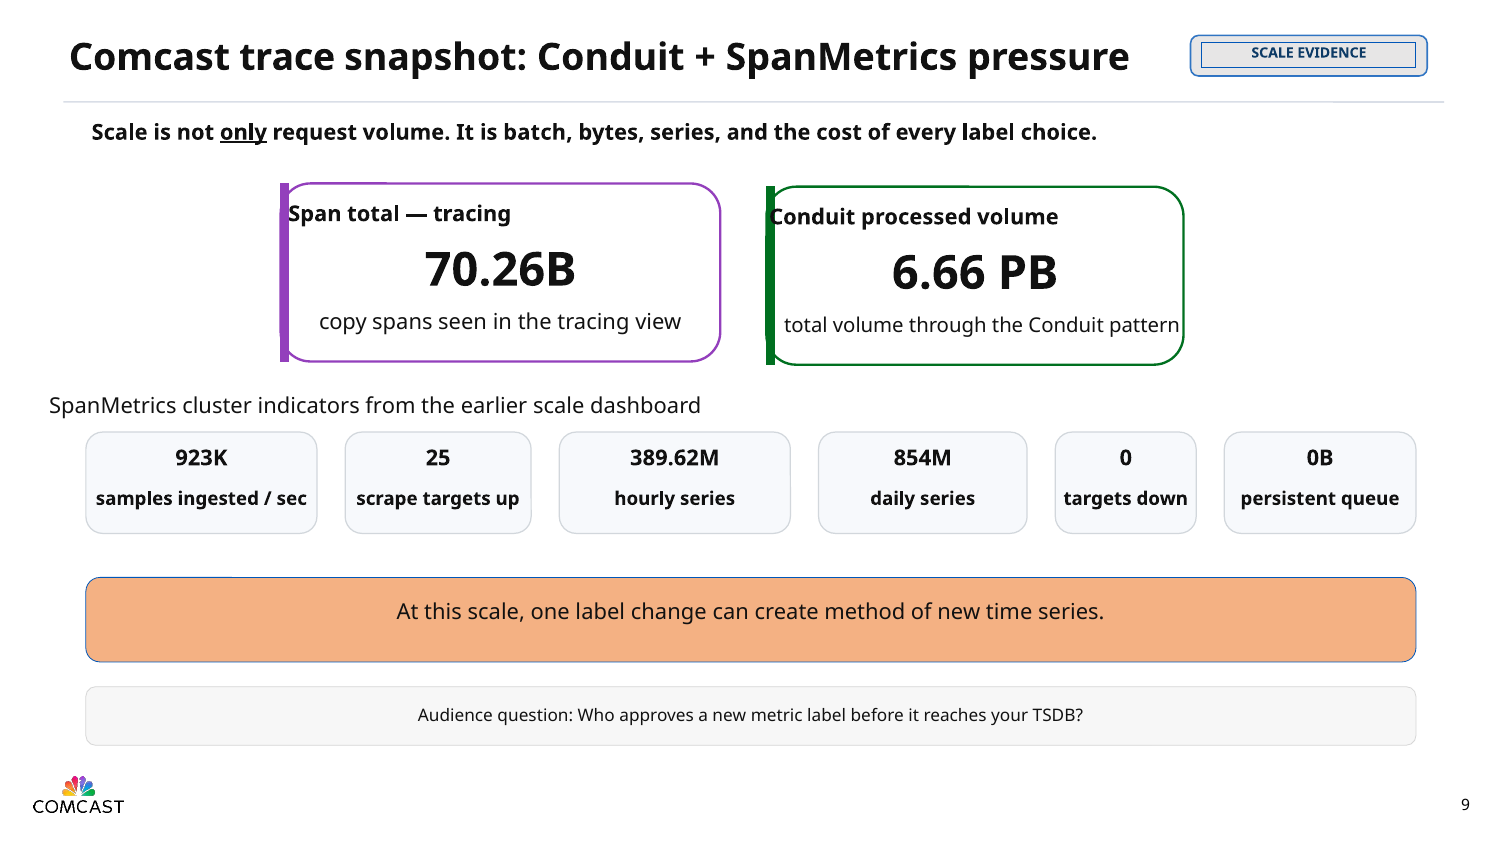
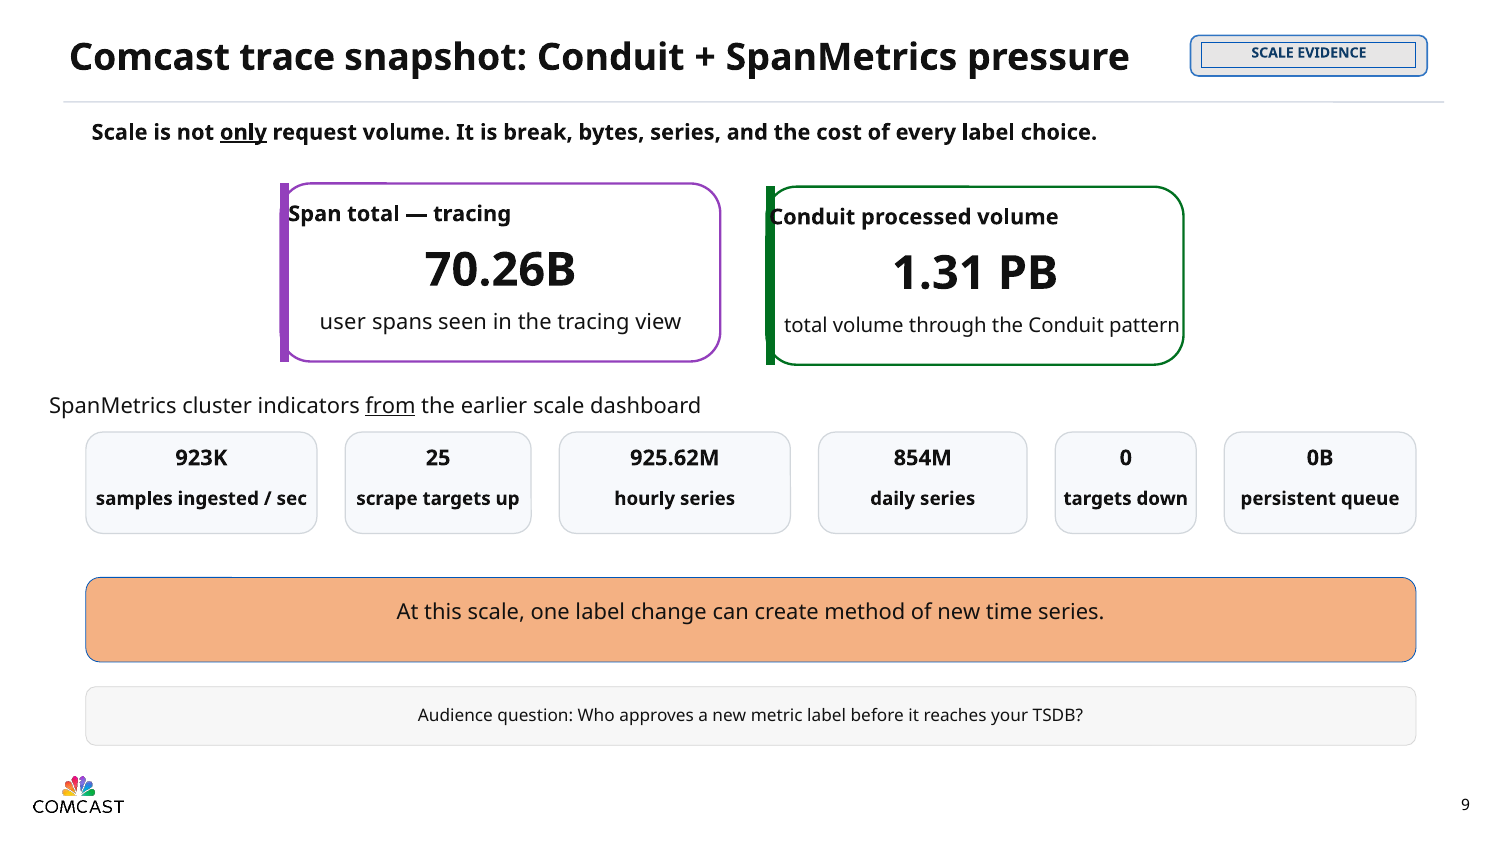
batch: batch -> break
6.66: 6.66 -> 1.31
copy: copy -> user
from underline: none -> present
389.62M: 389.62M -> 925.62M
